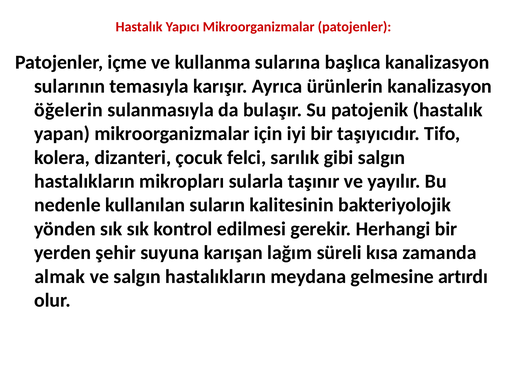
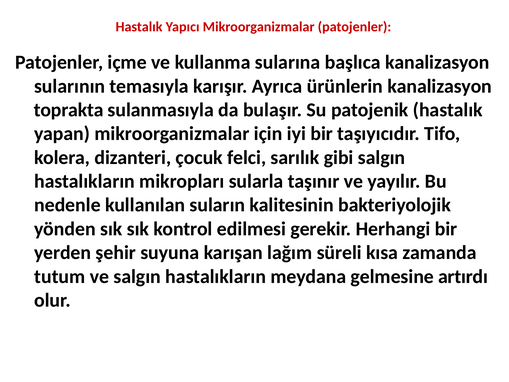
öğelerin: öğelerin -> toprakta
almak: almak -> tutum
